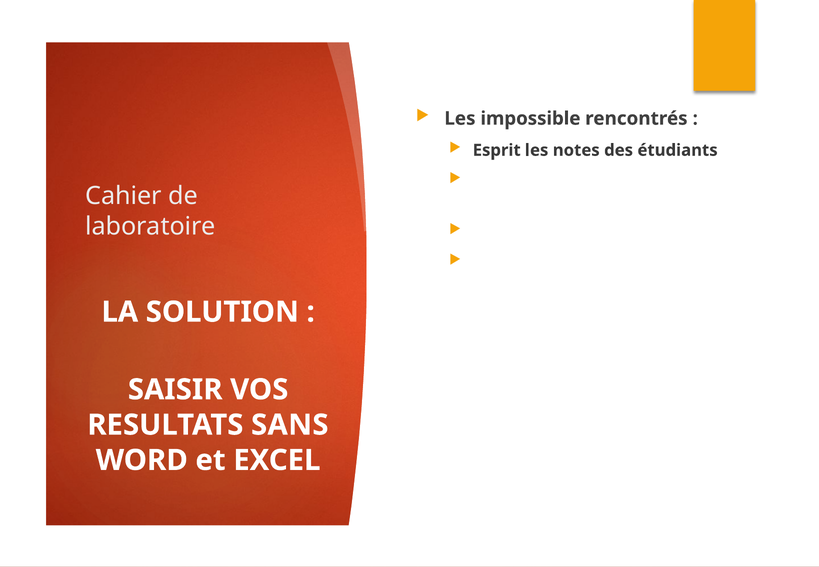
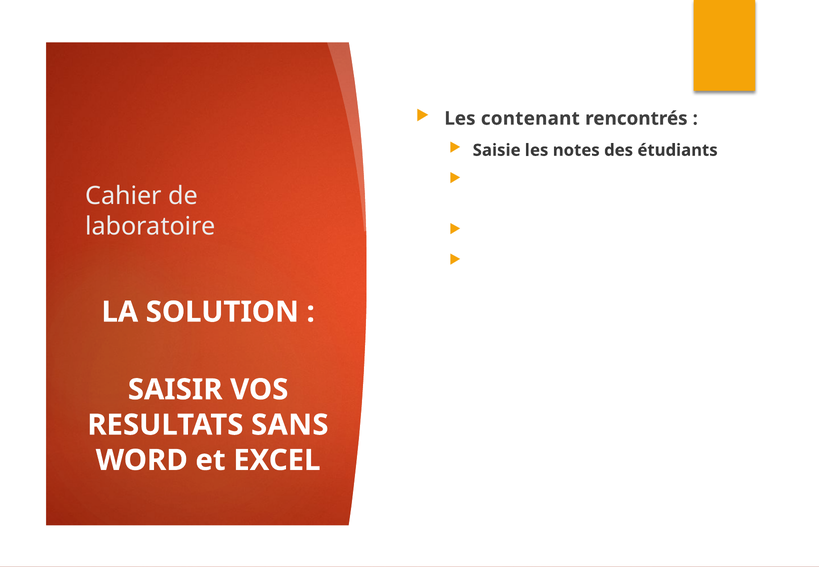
impossible: impossible -> contenant
Esprit: Esprit -> Saisie
